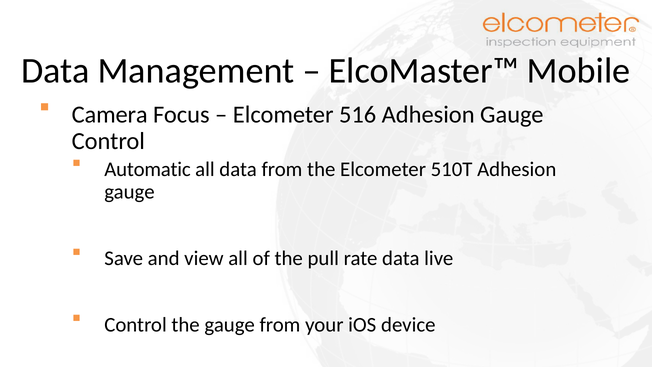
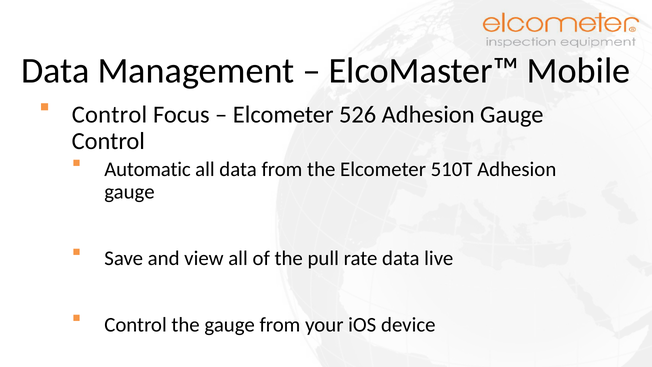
Camera at (110, 114): Camera -> Control
516: 516 -> 526
